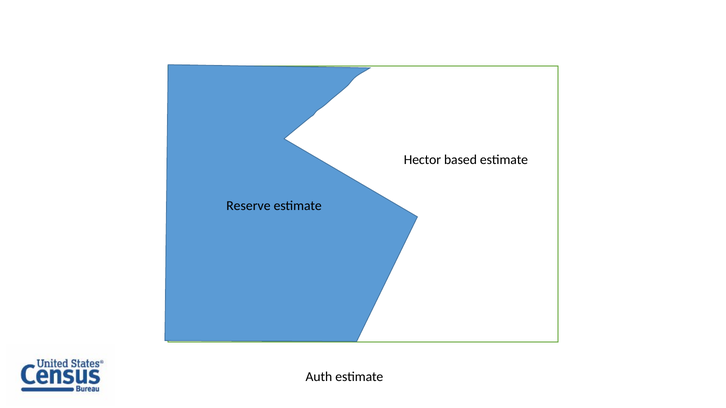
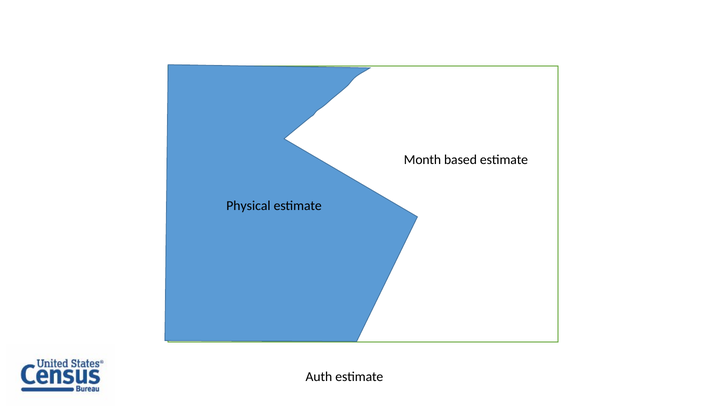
Hector: Hector -> Month
Reserve: Reserve -> Physical
